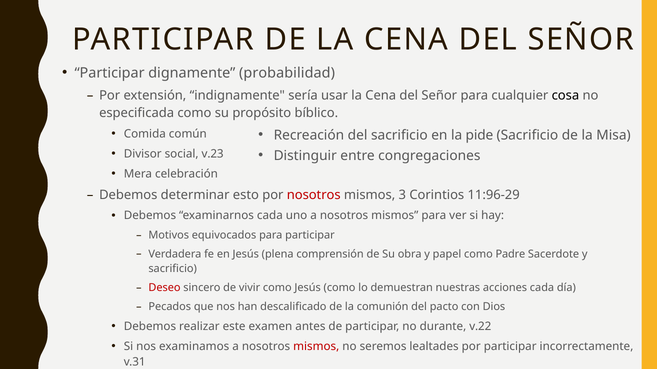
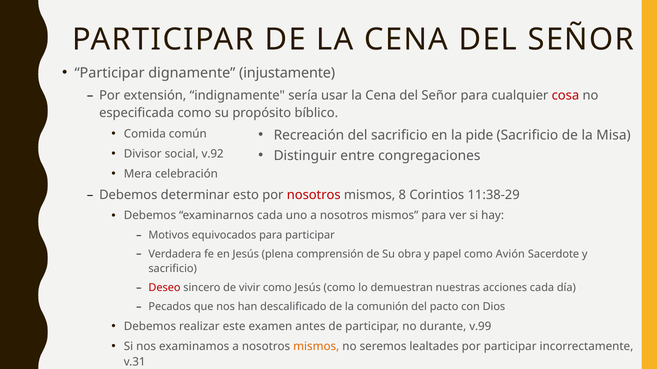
probabilidad: probabilidad -> injustamente
cosa colour: black -> red
v.23: v.23 -> v.92
3: 3 -> 8
11:96-29: 11:96-29 -> 11:38-29
Padre: Padre -> Avión
v.22: v.22 -> v.99
mismos at (316, 347) colour: red -> orange
